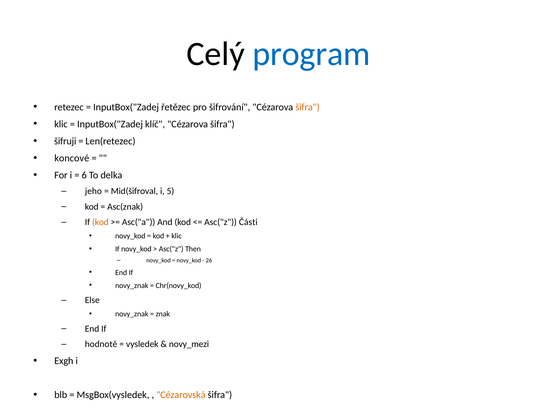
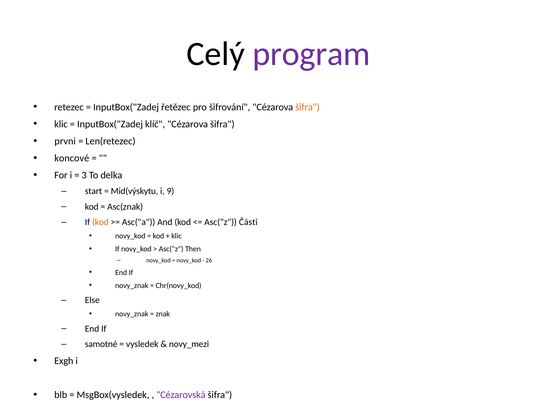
program colour: blue -> purple
šifruji: šifruji -> prvni
6: 6 -> 3
jeho: jeho -> start
Mid(šifroval: Mid(šifroval -> Mid(výskytu
5: 5 -> 9
hodnotě: hodnotě -> samotné
Cézarovská colour: orange -> purple
